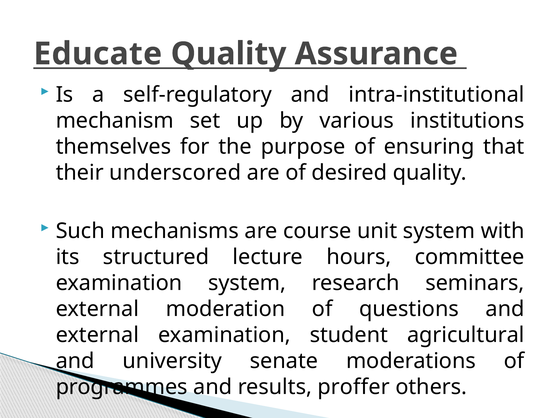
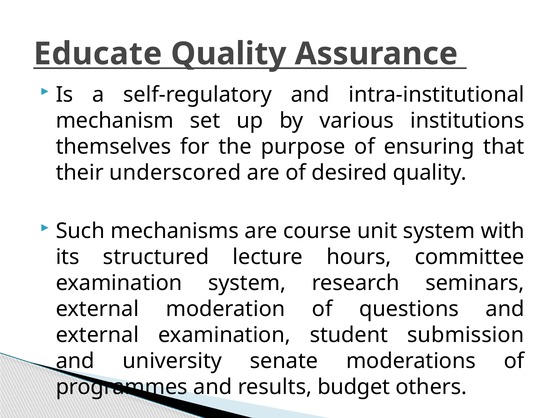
agricultural: agricultural -> submission
proffer: proffer -> budget
